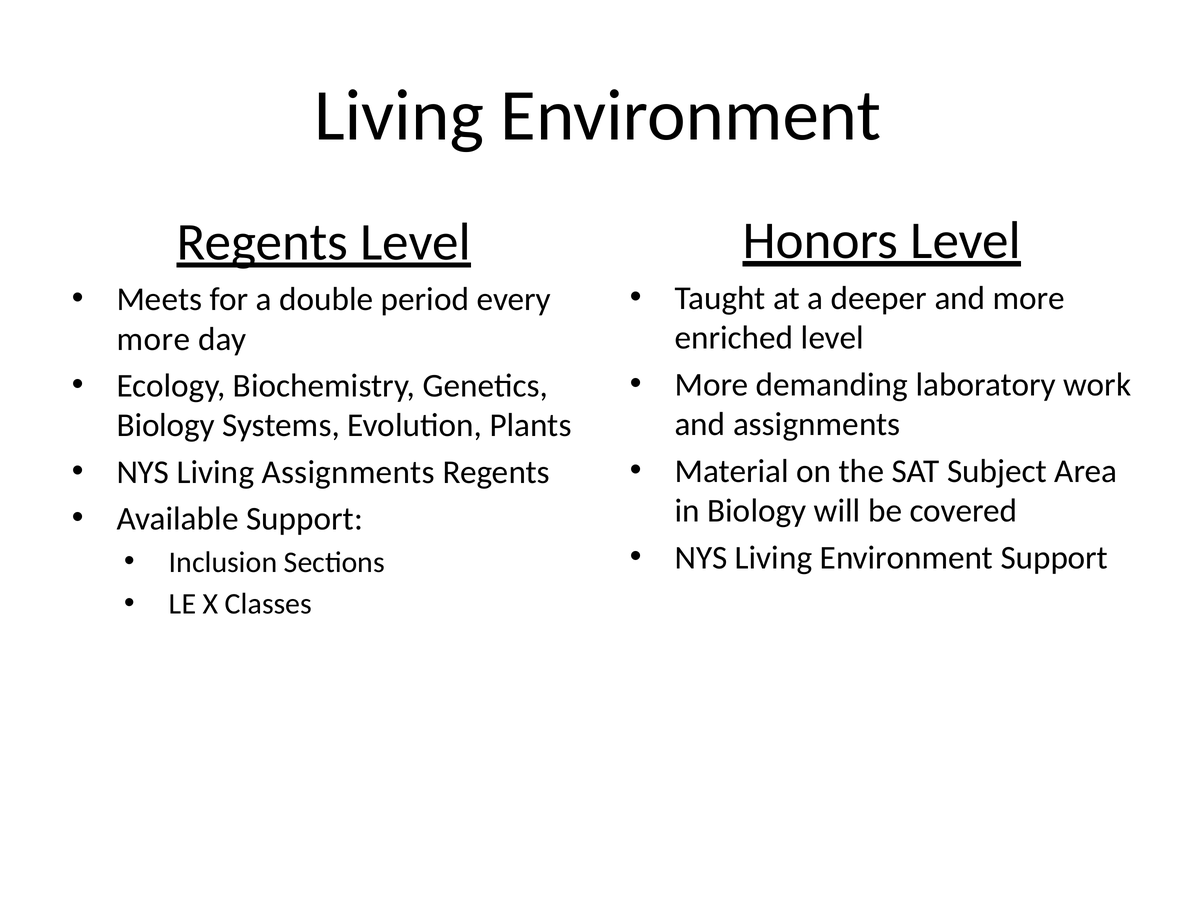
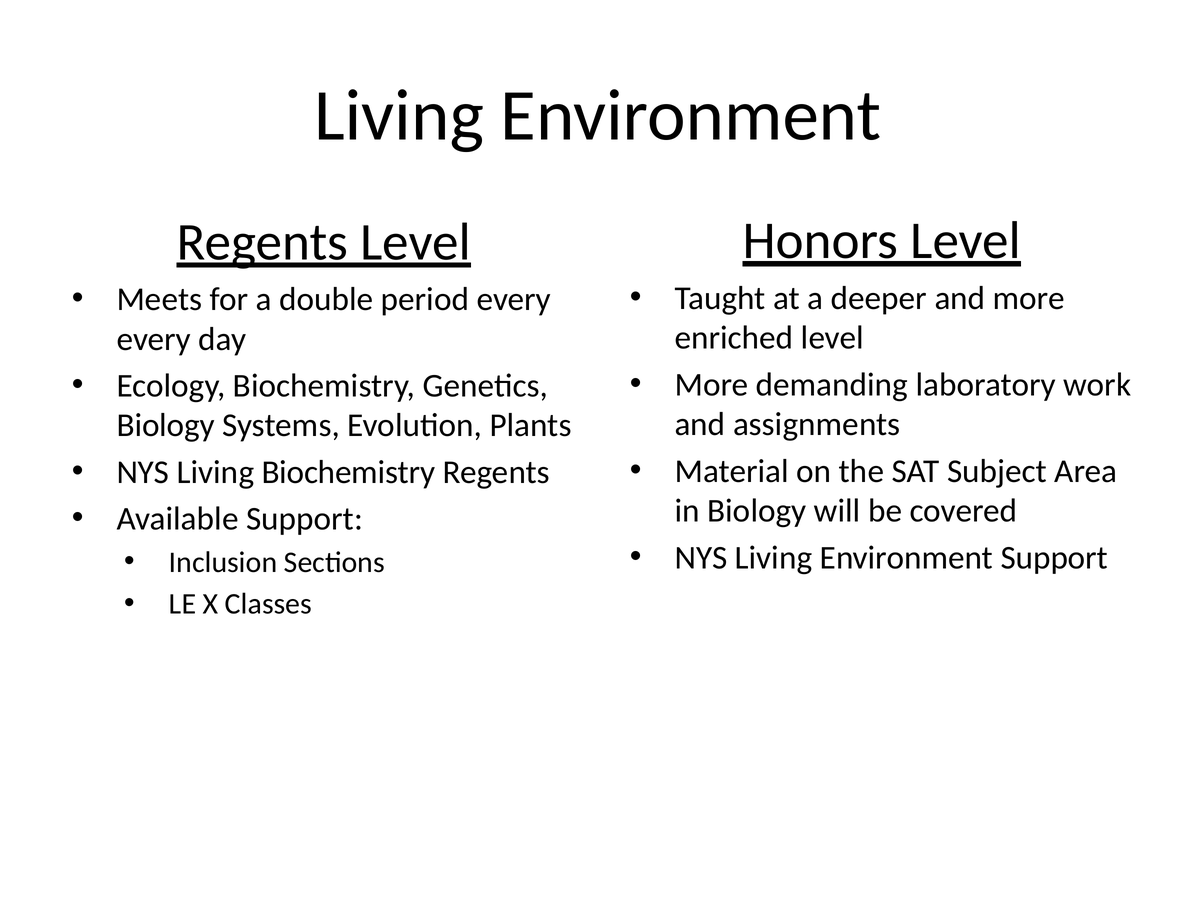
more at (154, 339): more -> every
Living Assignments: Assignments -> Biochemistry
